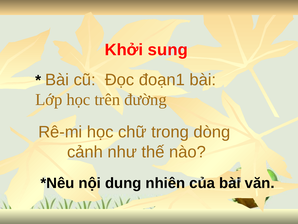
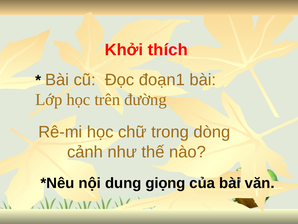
sung: sung -> thích
nhiên: nhiên -> giọng
